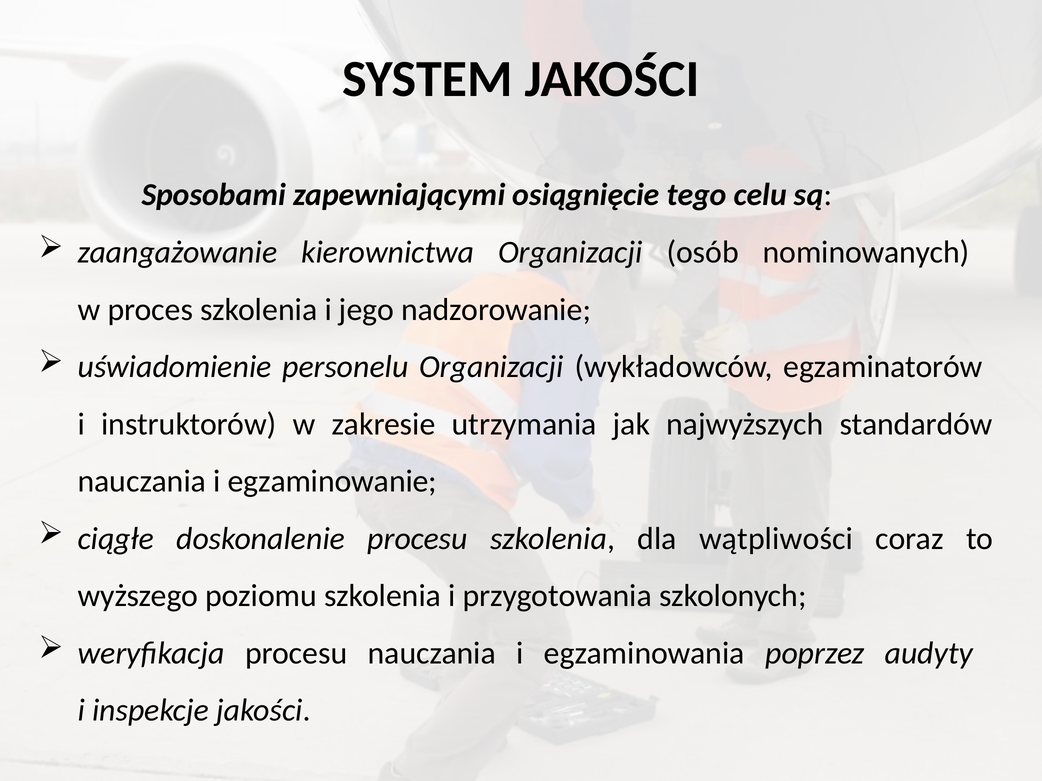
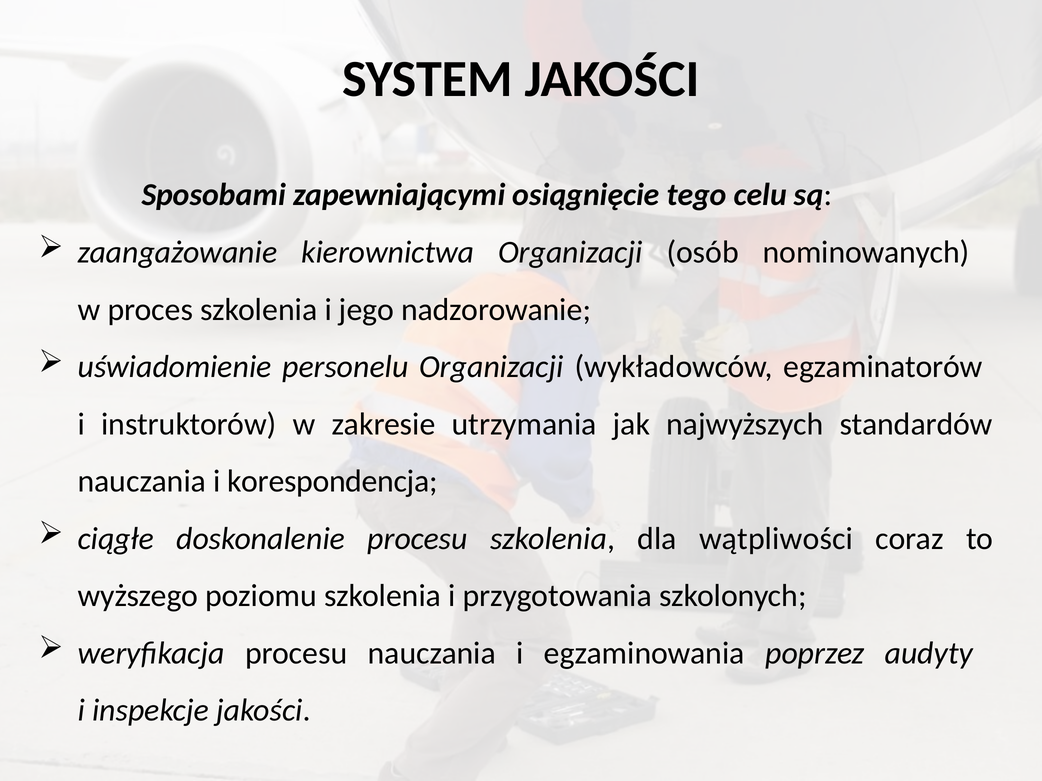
egzaminowanie: egzaminowanie -> korespondencja
